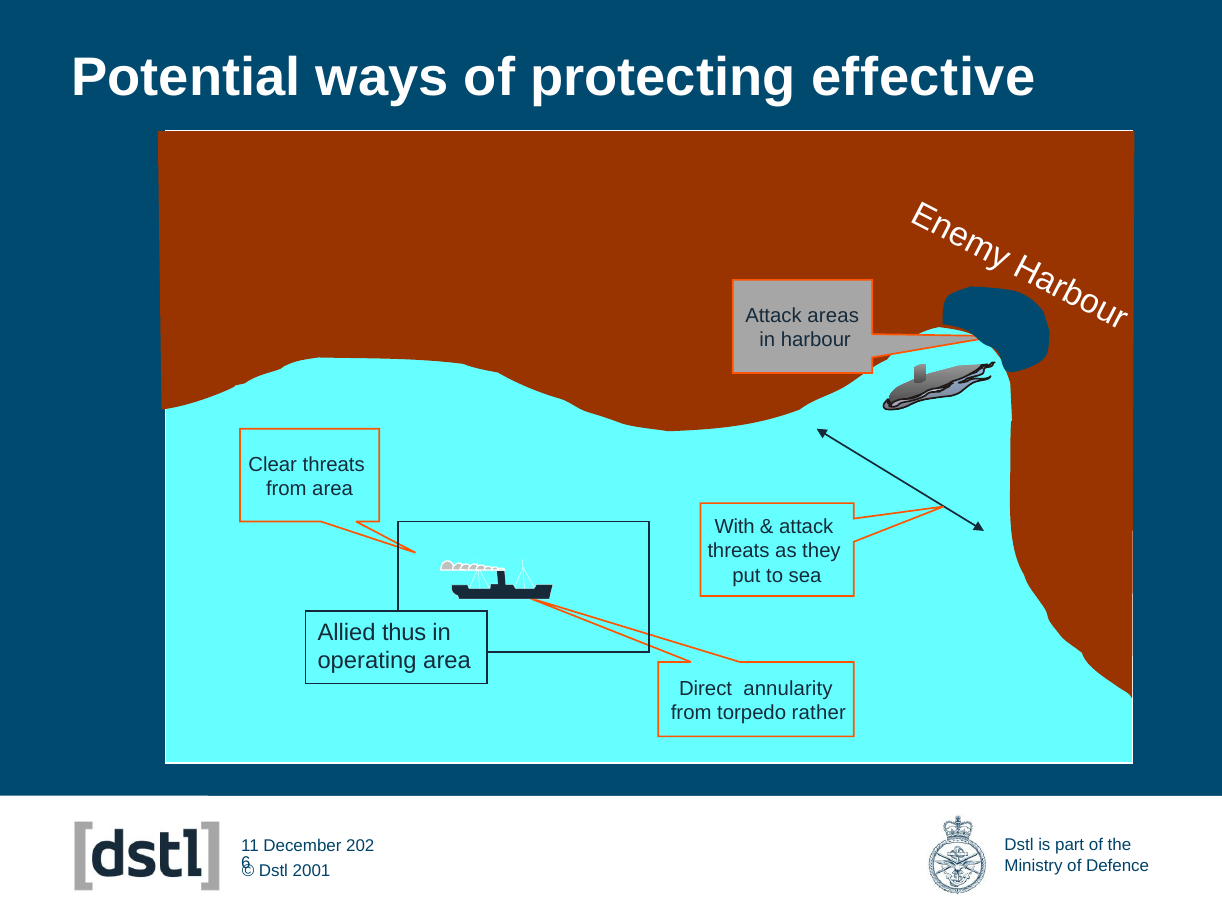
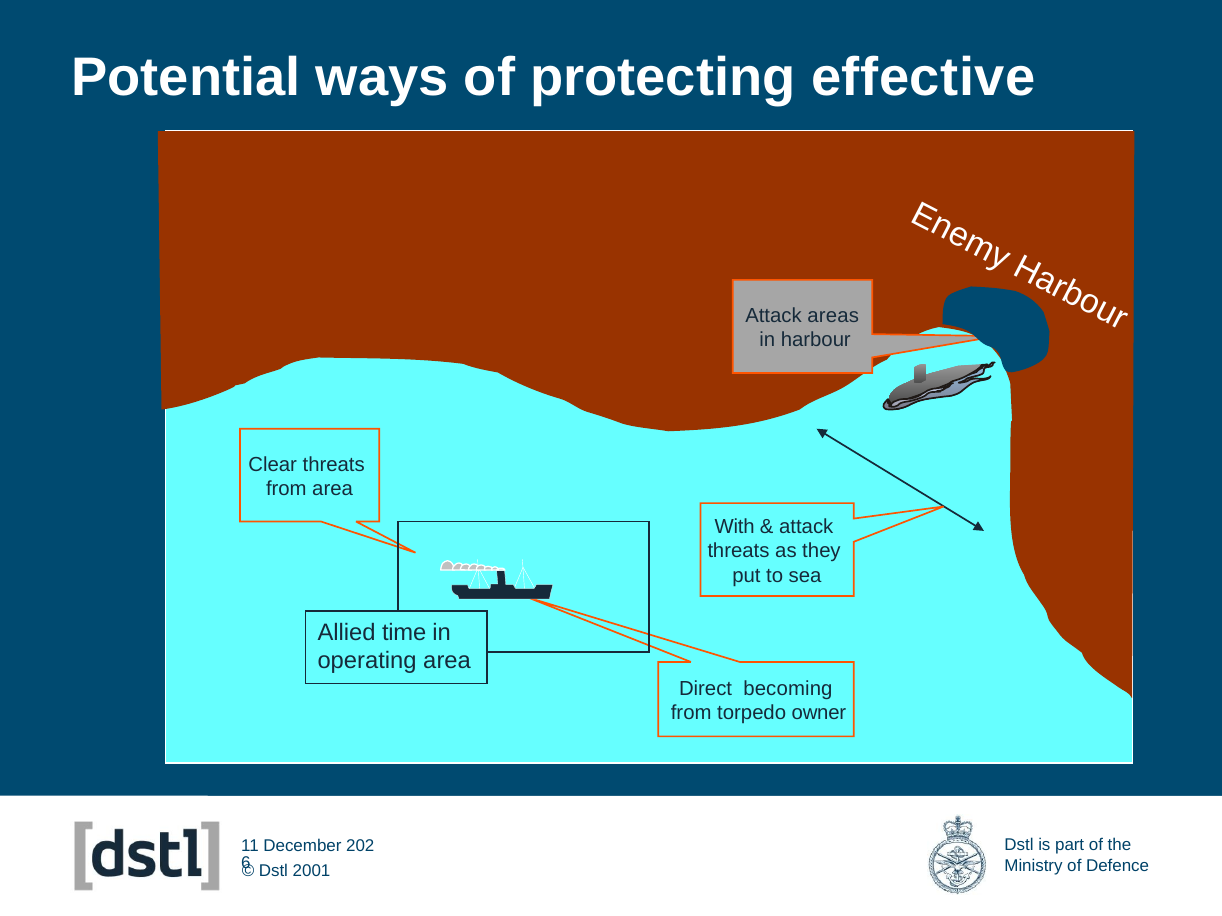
thus: thus -> time
annularity: annularity -> becoming
rather: rather -> owner
